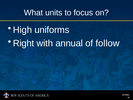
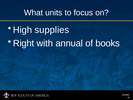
uniforms: uniforms -> supplies
follow: follow -> books
